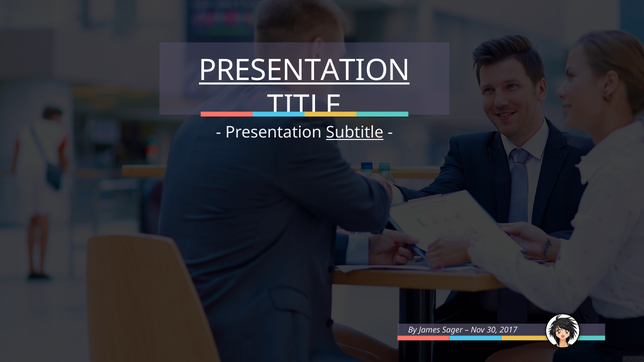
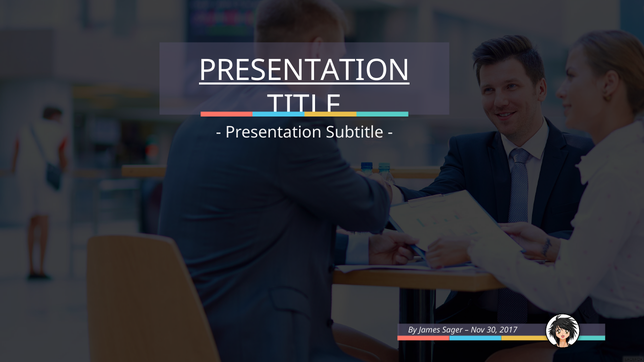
Subtitle underline: present -> none
